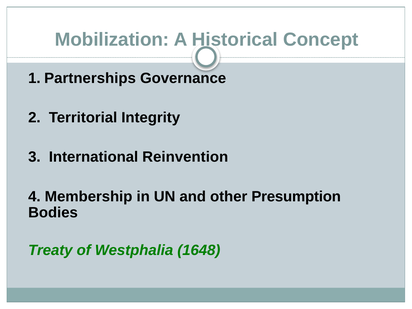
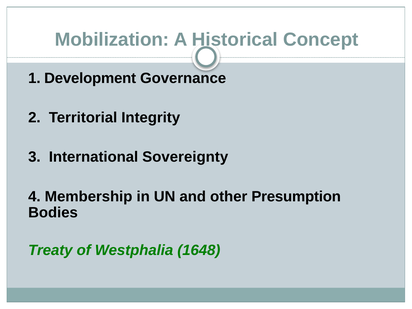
Partnerships: Partnerships -> Development
Reinvention: Reinvention -> Sovereignty
